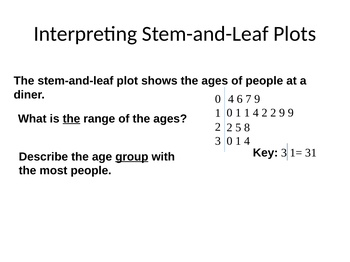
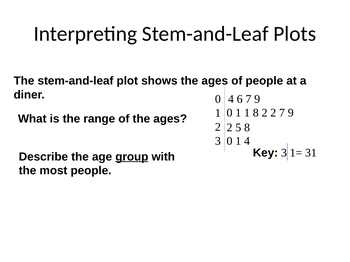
1 1 4: 4 -> 8
2 9: 9 -> 7
the at (71, 119) underline: present -> none
